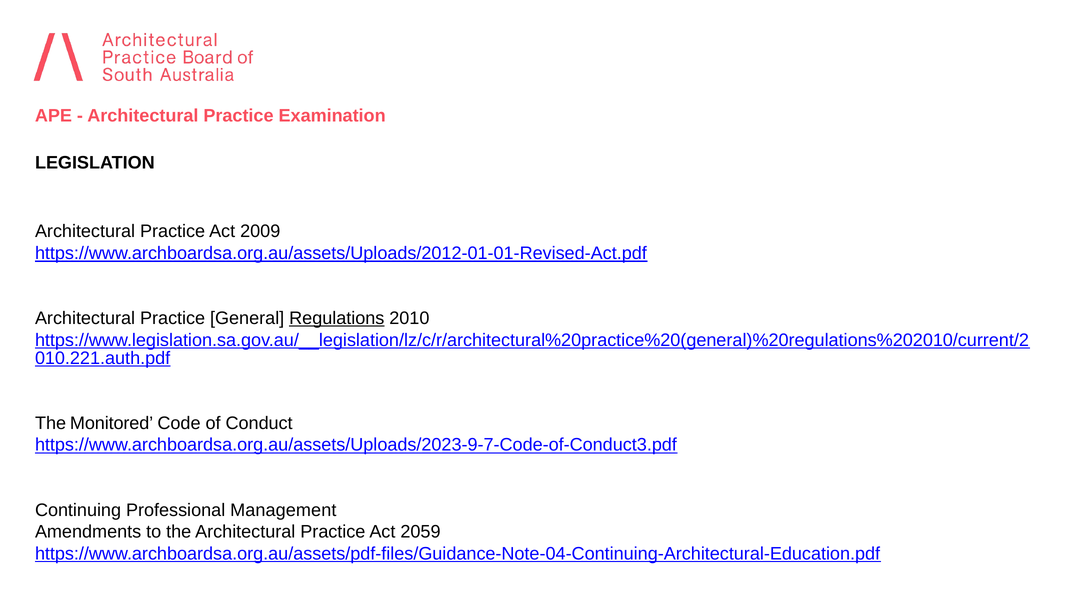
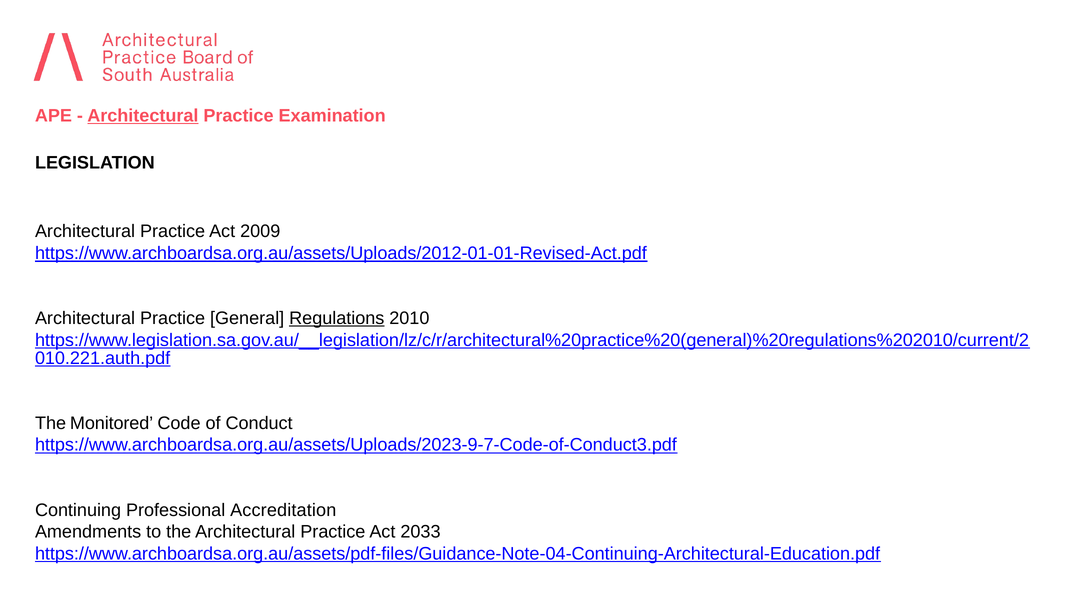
Architectural at (143, 115) underline: none -> present
Management: Management -> Accreditation
2059: 2059 -> 2033
